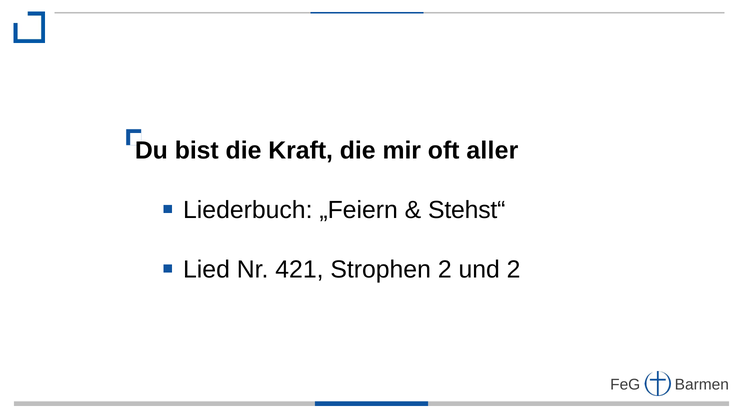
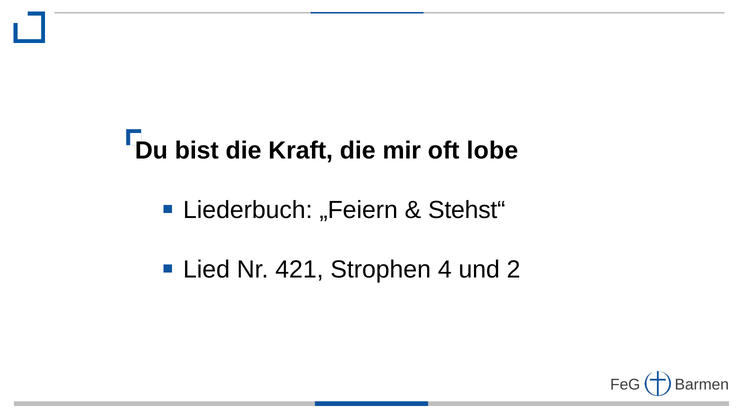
aller: aller -> lobe
Strophen 2: 2 -> 4
